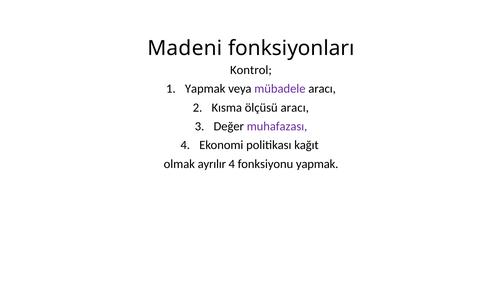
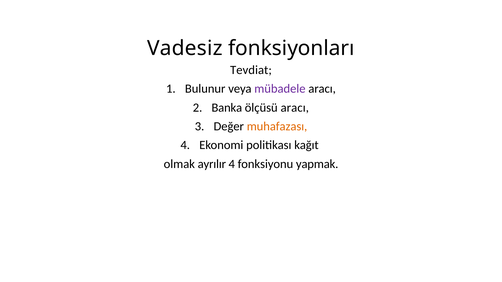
Madeni: Madeni -> Vadesiz
Kontrol: Kontrol -> Tevdiat
Yapmak at (205, 89): Yapmak -> Bulunur
Kısma: Kısma -> Banka
muhafazası colour: purple -> orange
